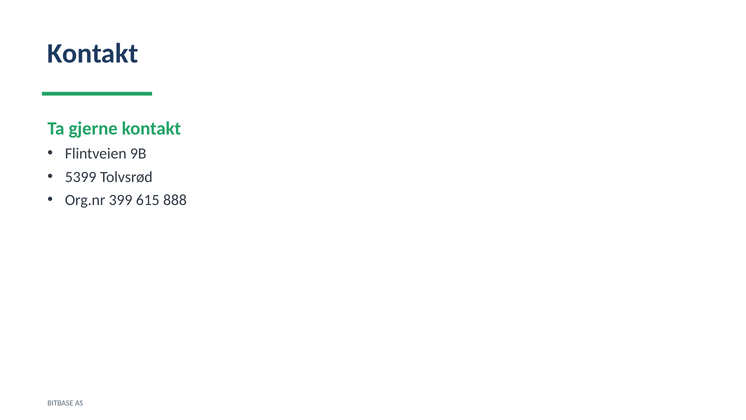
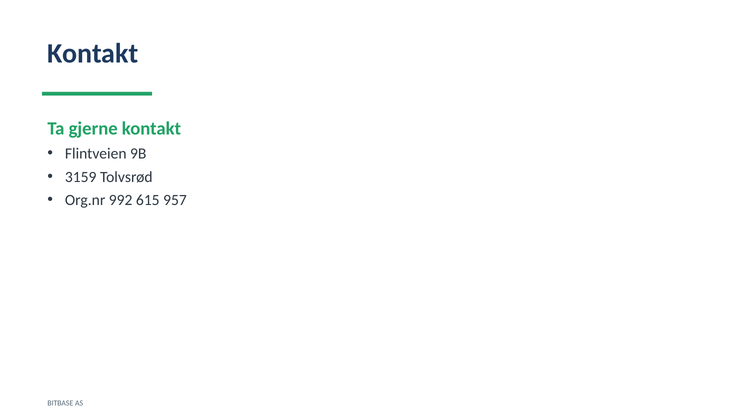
5399: 5399 -> 3159
399: 399 -> 992
888: 888 -> 957
